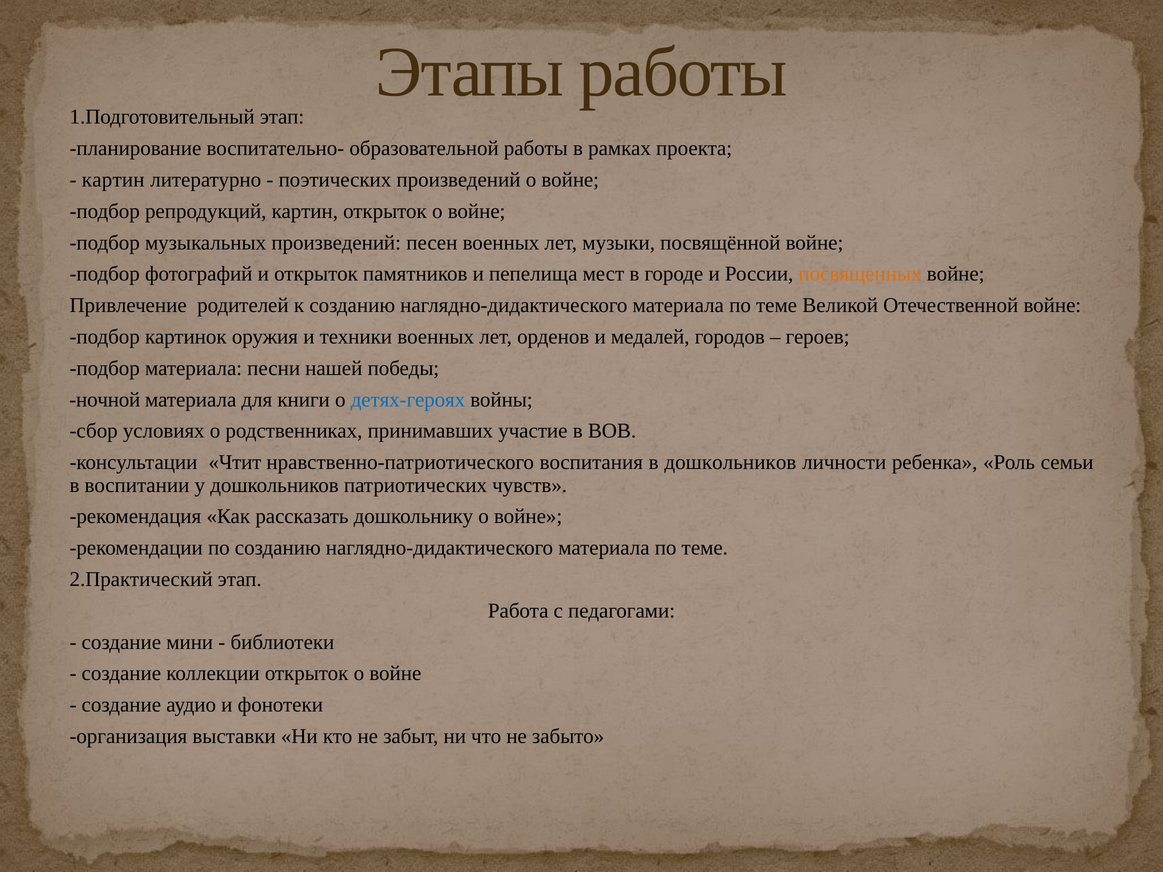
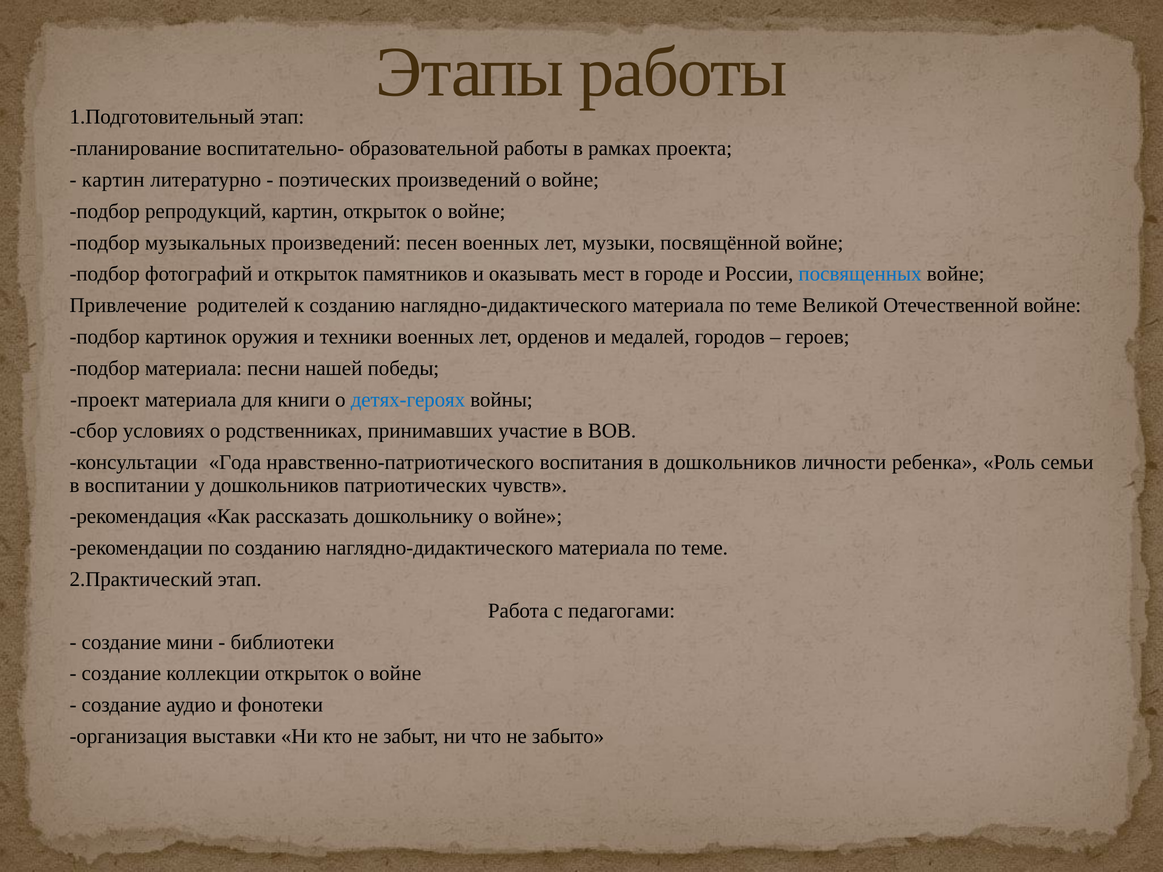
пепелища: пепелища -> оказывать
посвященных colour: orange -> blue
ночной: ночной -> проект
Чтит: Чтит -> Года
